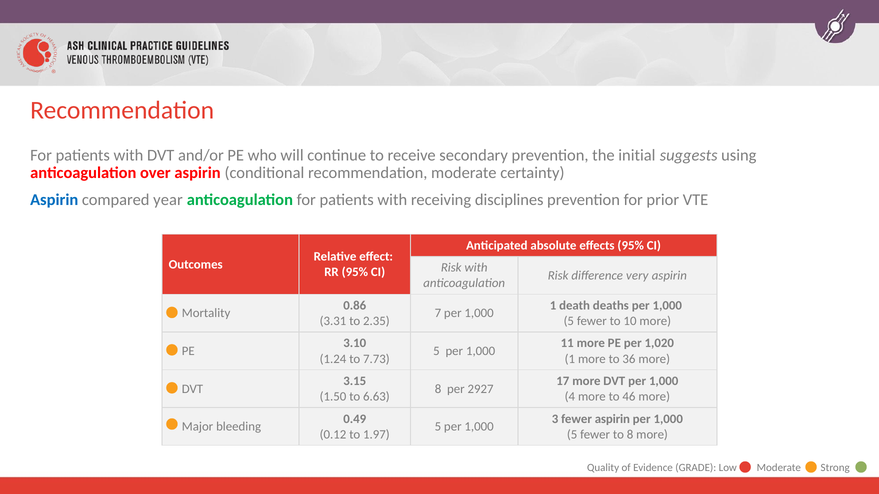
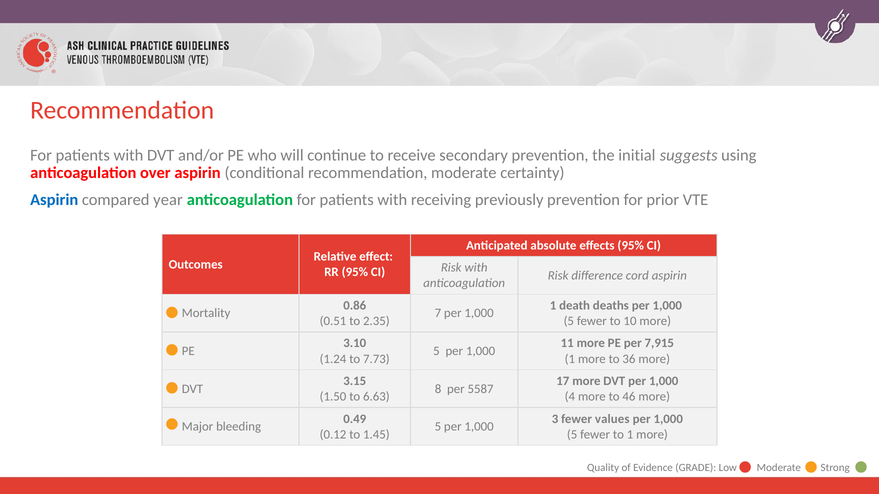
disciplines: disciplines -> previously
very: very -> cord
3.31: 3.31 -> 0.51
1,020: 1,020 -> 7,915
2927: 2927 -> 5587
fewer aspirin: aspirin -> values
1.97: 1.97 -> 1.45
to 8: 8 -> 1
